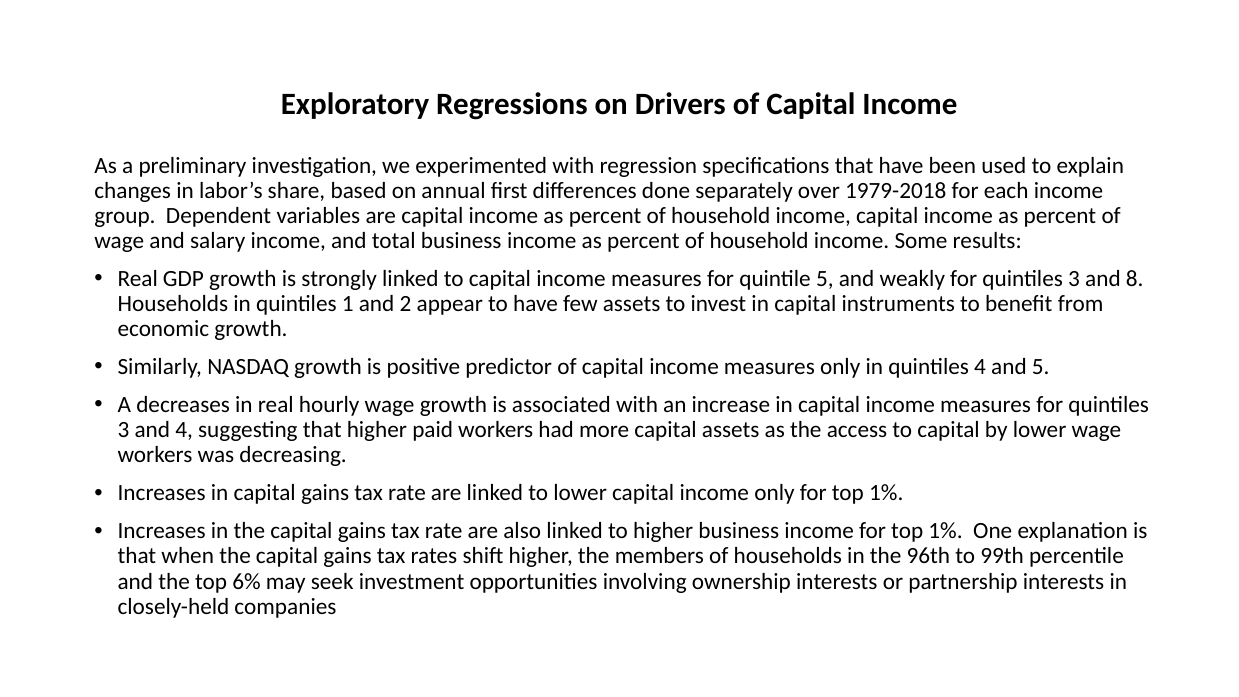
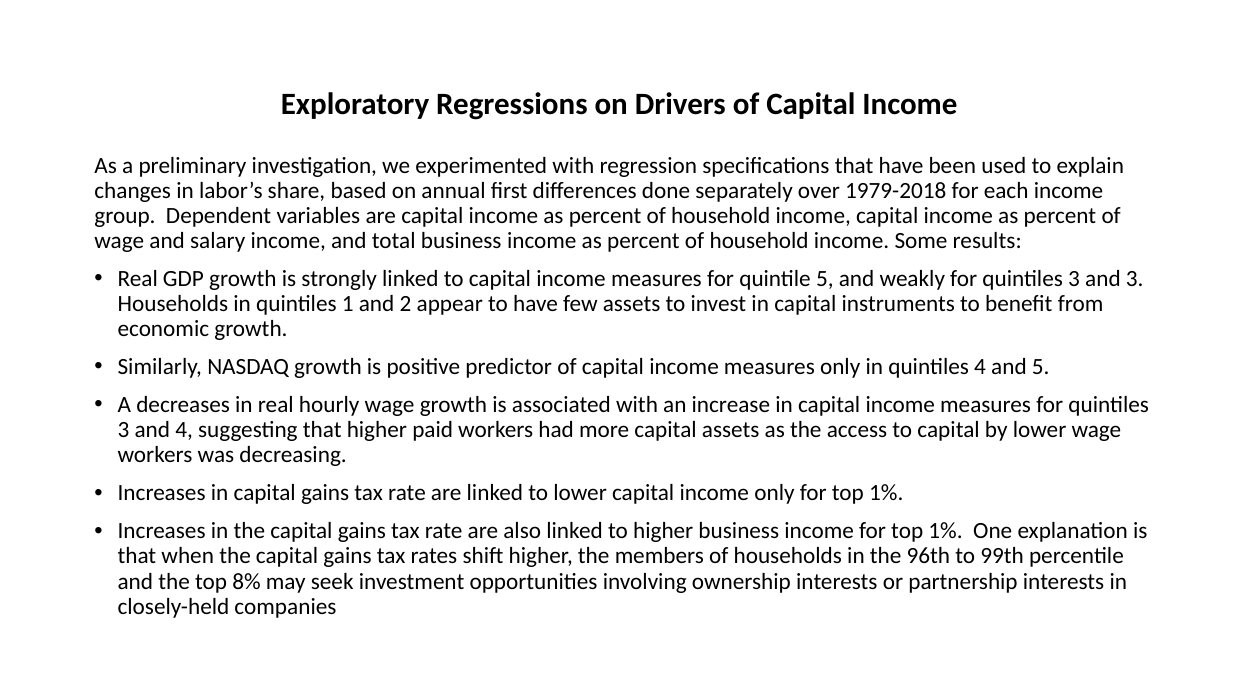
and 8: 8 -> 3
6%: 6% -> 8%
